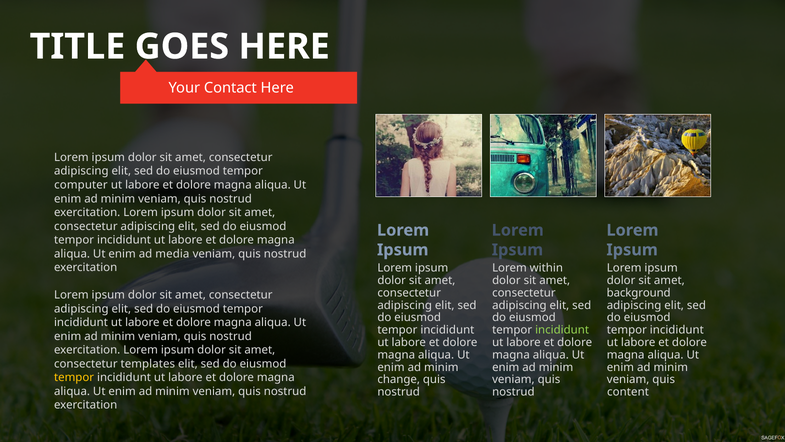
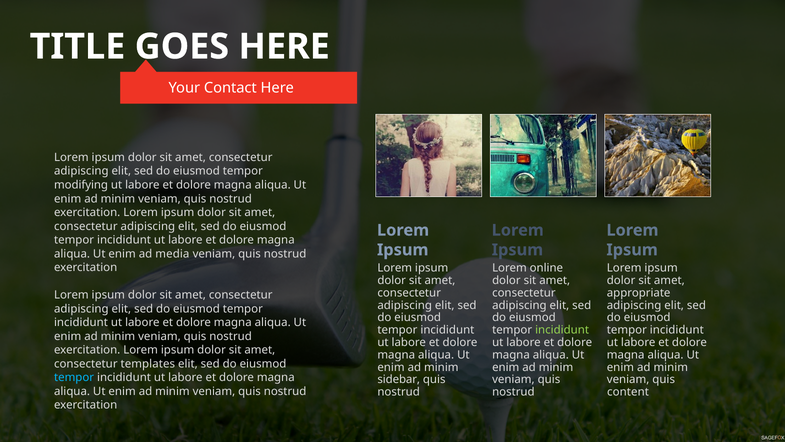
computer: computer -> modifying
within: within -> online
background: background -> appropriate
tempor at (74, 377) colour: yellow -> light blue
change: change -> sidebar
